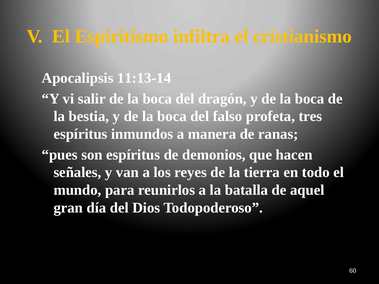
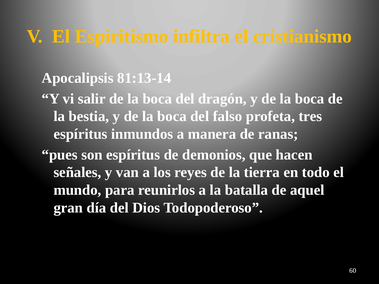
11:13-14: 11:13-14 -> 81:13-14
